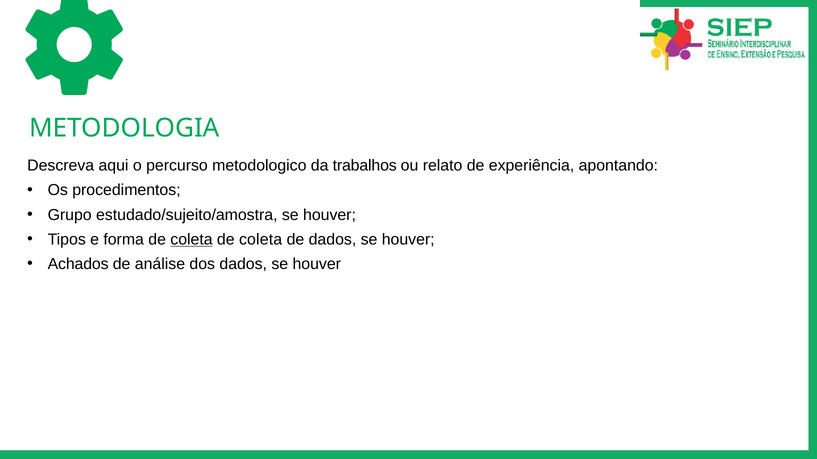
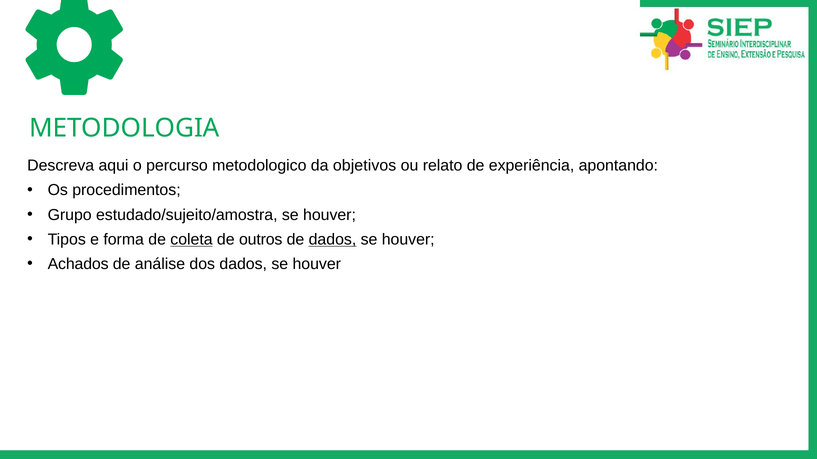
trabalhos: trabalhos -> objetivos
coleta at (261, 240): coleta -> outros
dados at (332, 240) underline: none -> present
